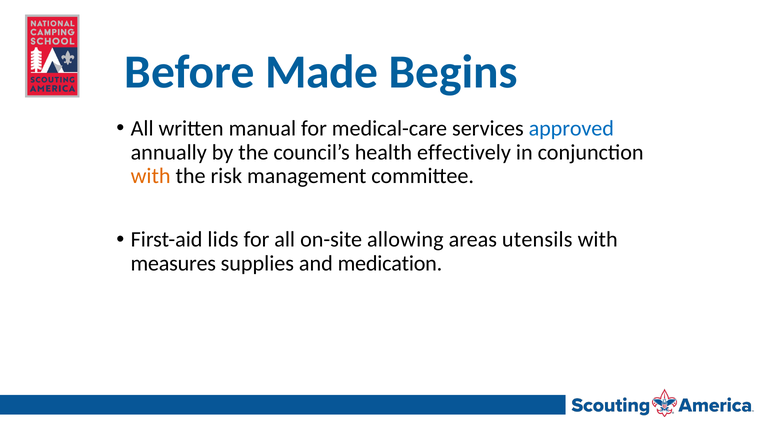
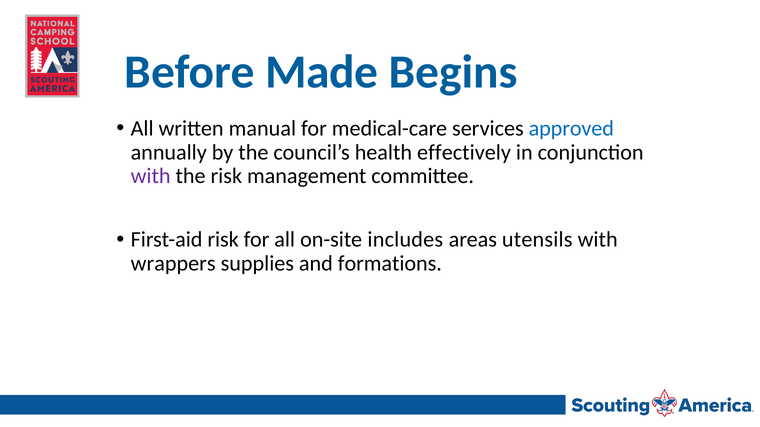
with at (151, 176) colour: orange -> purple
First-aid lids: lids -> risk
allowing: allowing -> includes
measures: measures -> wrappers
medication: medication -> formations
